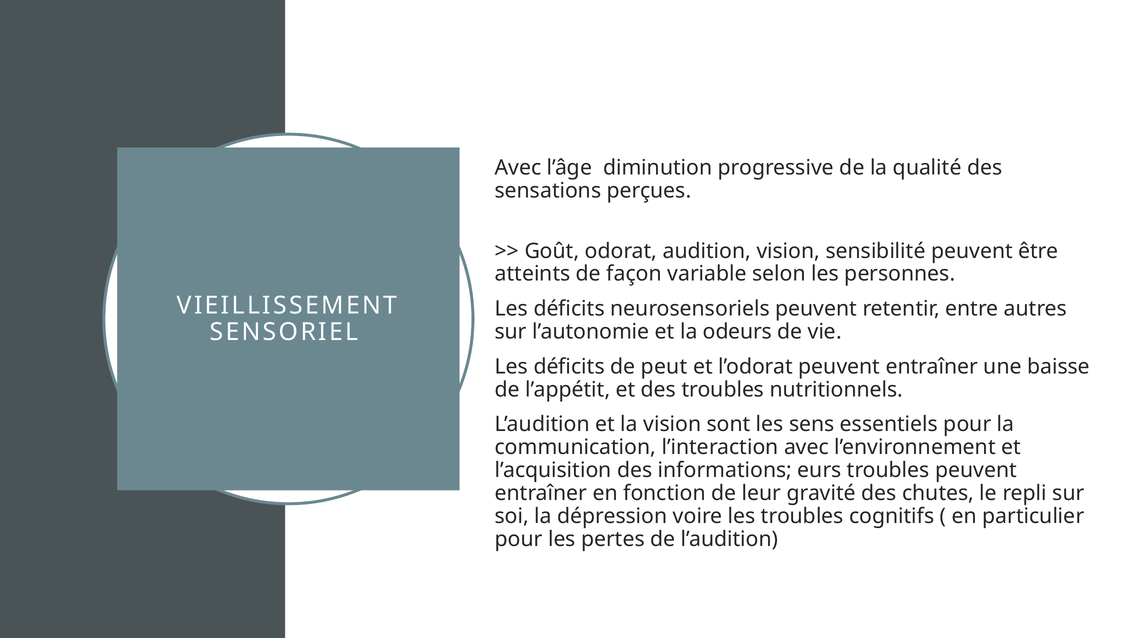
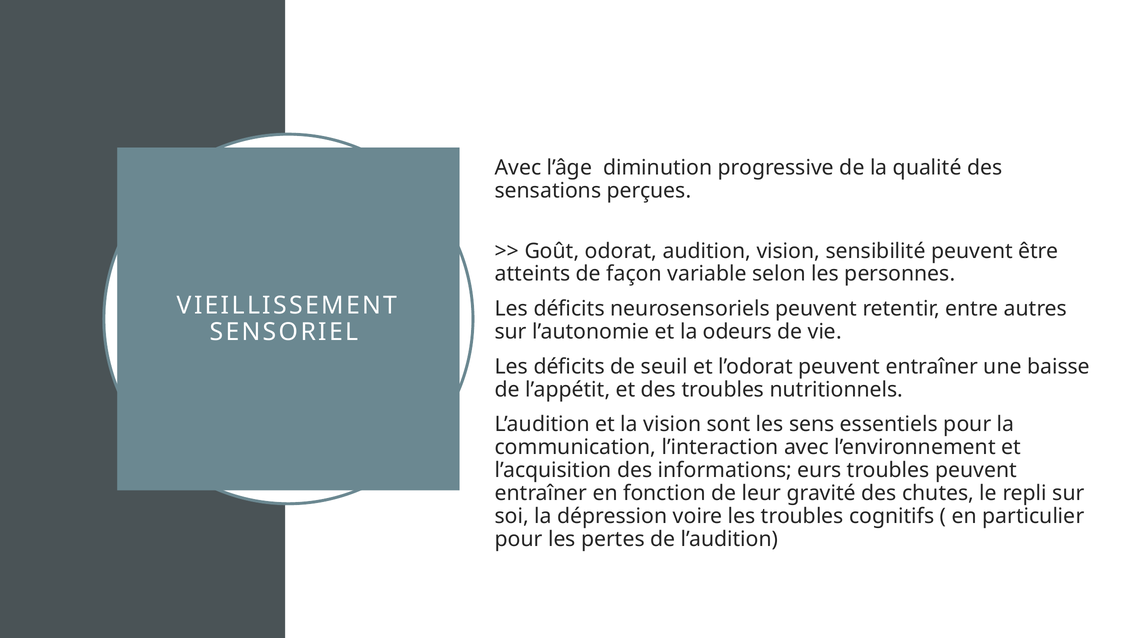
peut: peut -> seuil
